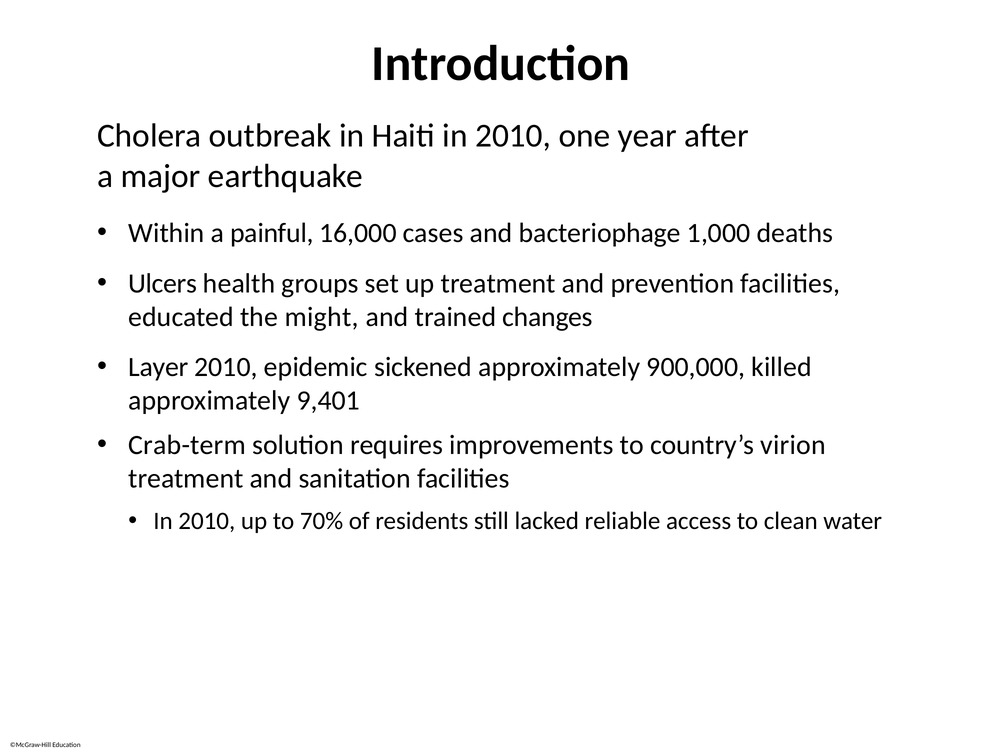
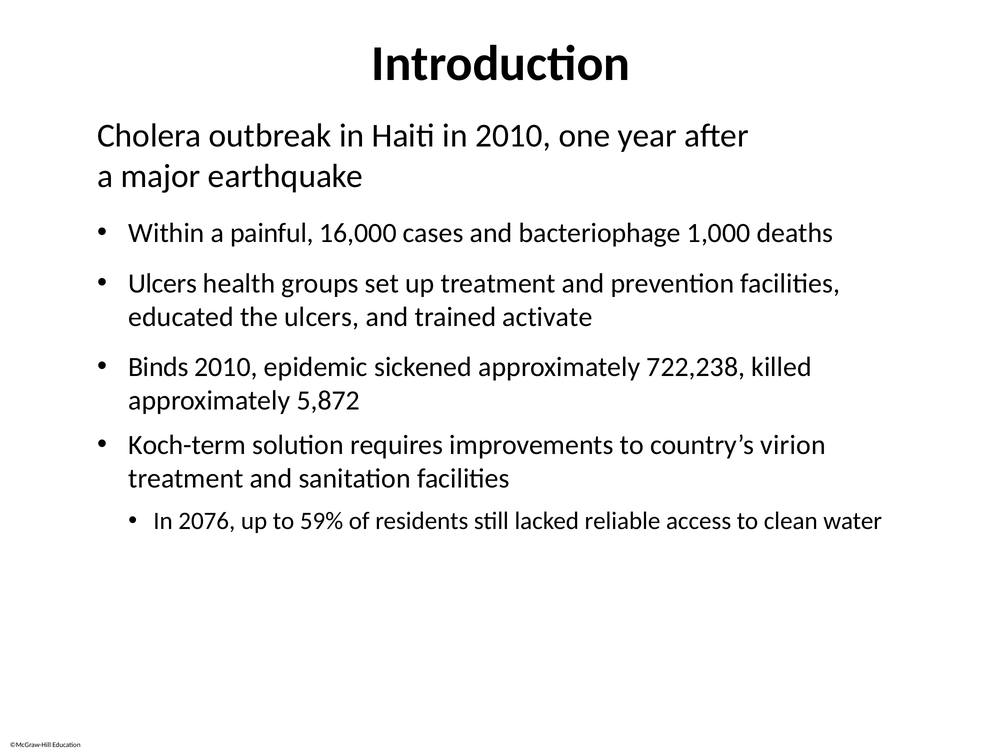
the might: might -> ulcers
changes: changes -> activate
Layer: Layer -> Binds
900,000: 900,000 -> 722,238
9,401: 9,401 -> 5,872
Crab-term: Crab-term -> Koch-term
2010 at (207, 521): 2010 -> 2076
70%: 70% -> 59%
